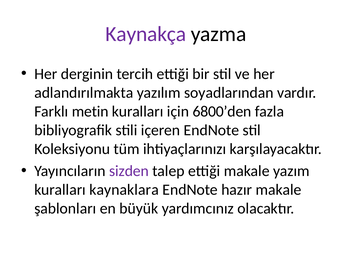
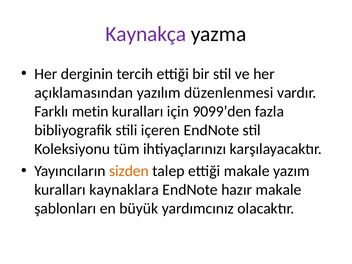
adlandırılmakta: adlandırılmakta -> açıklamasından
soyadlarından: soyadlarından -> düzenlenmesi
6800’den: 6800’den -> 9099’den
sizden colour: purple -> orange
